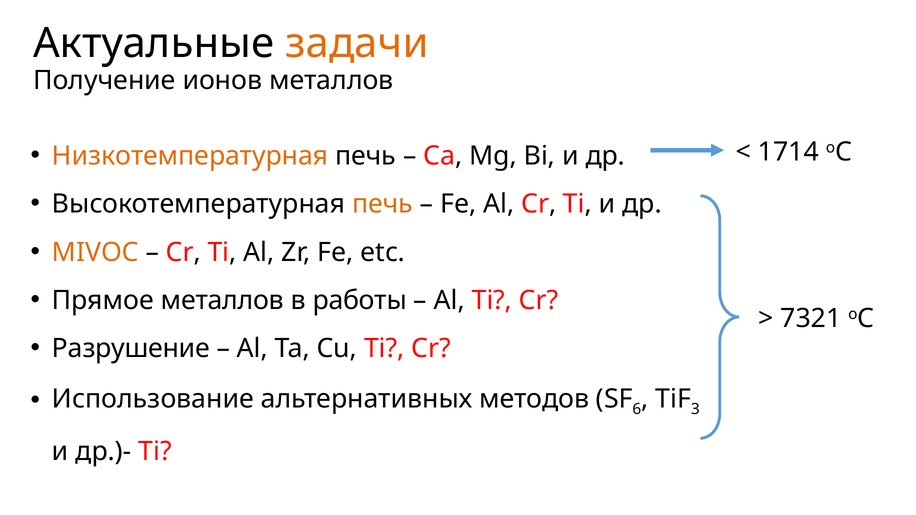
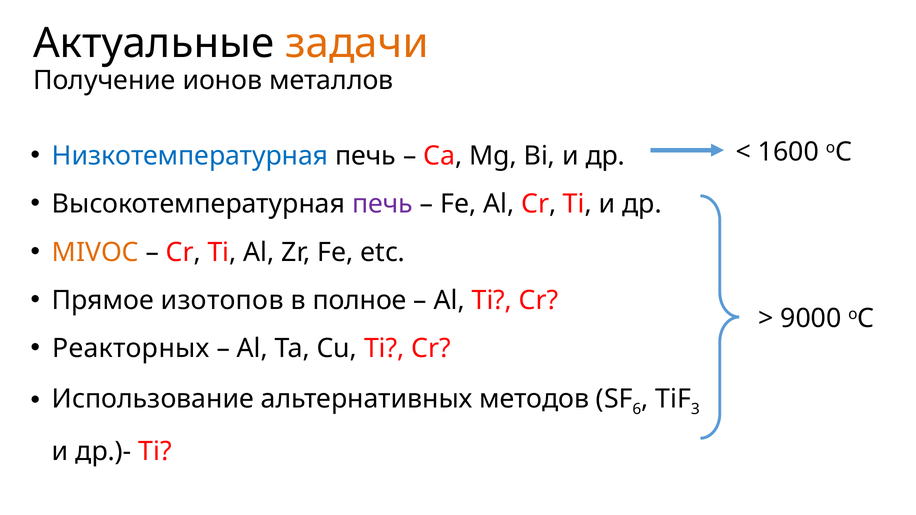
Низкотемпературная colour: orange -> blue
1714: 1714 -> 1600
печь at (383, 204) colour: orange -> purple
Прямое металлов: металлов -> изотопов
работы: работы -> полное
7321: 7321 -> 9000
Разрушение: Разрушение -> Реакторных
